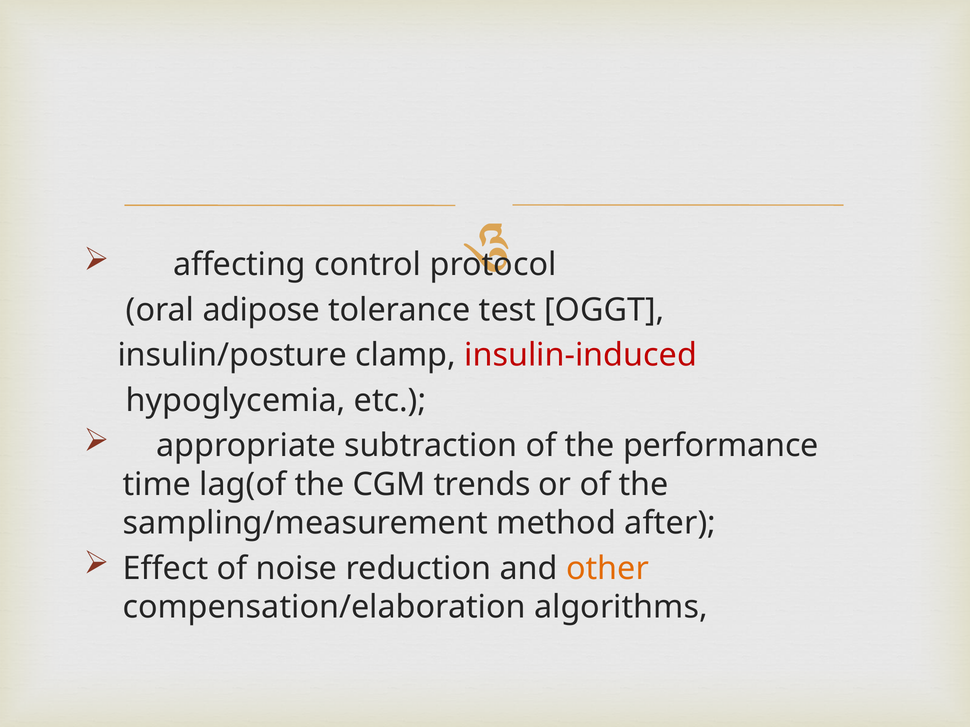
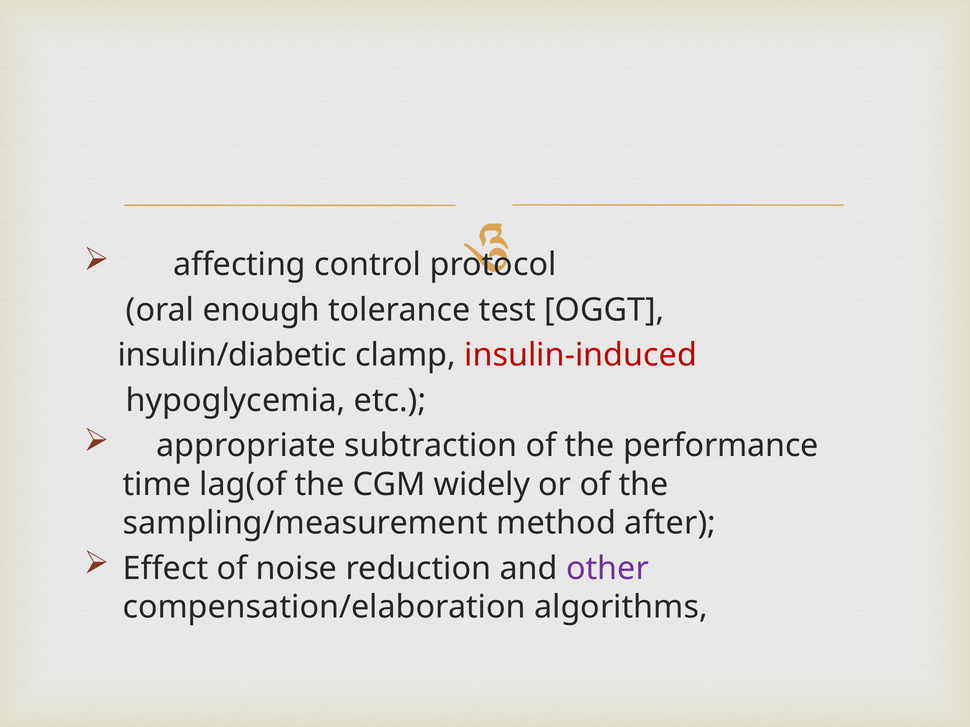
adipose: adipose -> enough
insulin/posture: insulin/posture -> insulin/diabetic
trends: trends -> widely
other colour: orange -> purple
